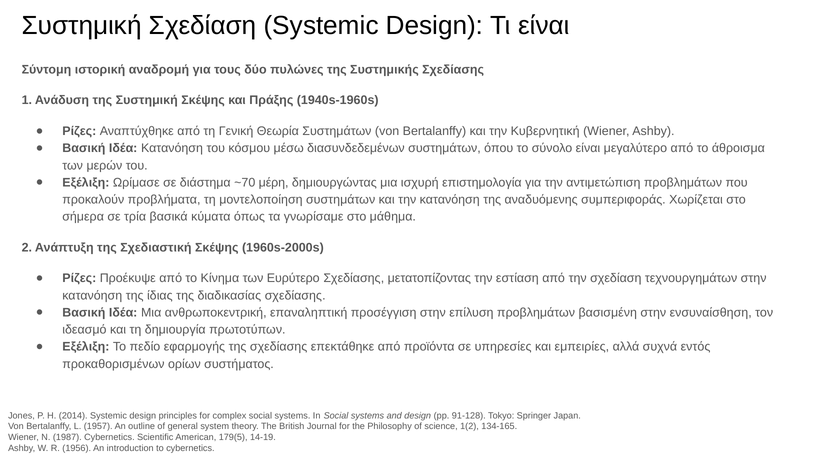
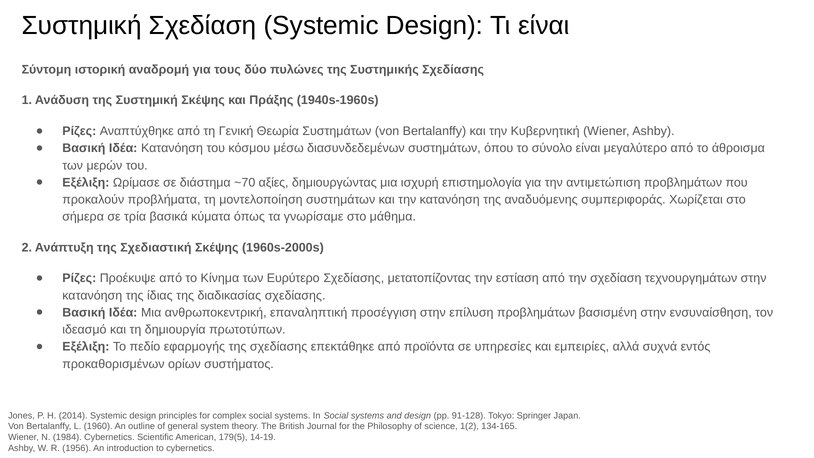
μέρη: μέρη -> αξίες
1957: 1957 -> 1960
1987: 1987 -> 1984
